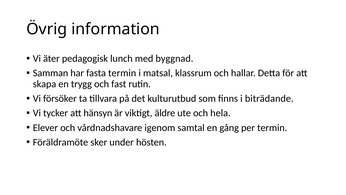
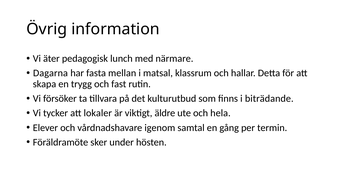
byggnad: byggnad -> närmare
Samman: Samman -> Dagarna
fasta termin: termin -> mellan
hänsyn: hänsyn -> lokaler
